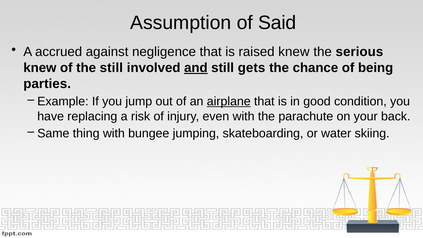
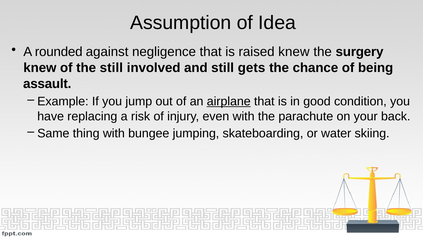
Said: Said -> Idea
accrued: accrued -> rounded
serious: serious -> surgery
and underline: present -> none
parties: parties -> assault
